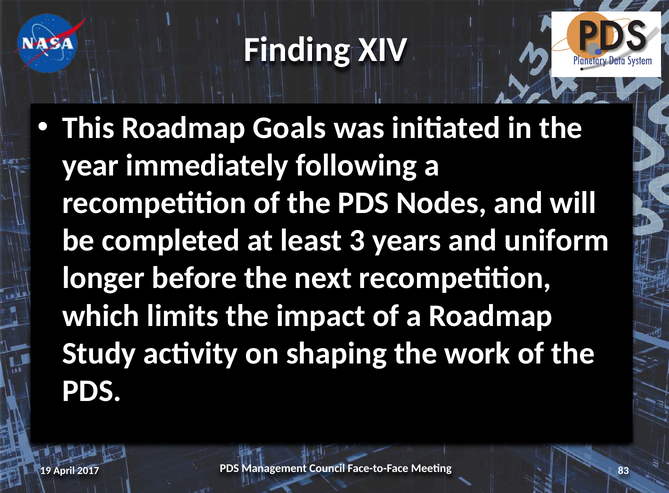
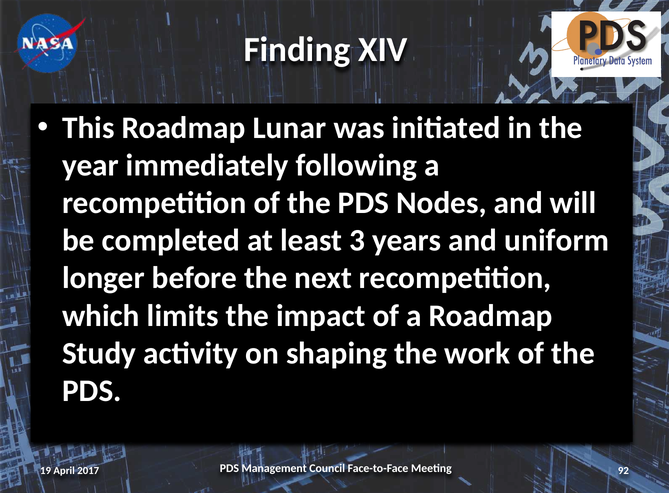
Goals: Goals -> Lunar
83: 83 -> 92
